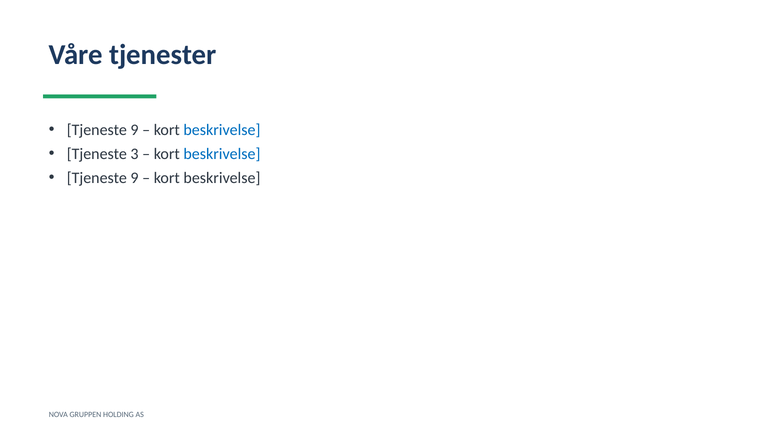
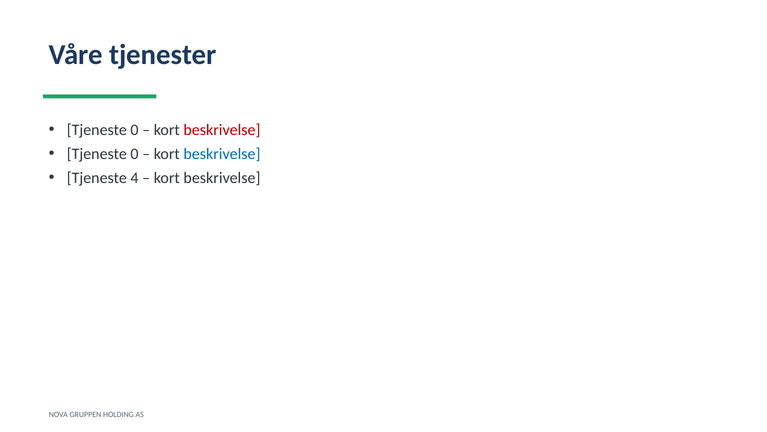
9 at (134, 130): 9 -> 0
beskrivelse at (222, 130) colour: blue -> red
3 at (134, 154): 3 -> 0
9 at (134, 178): 9 -> 4
